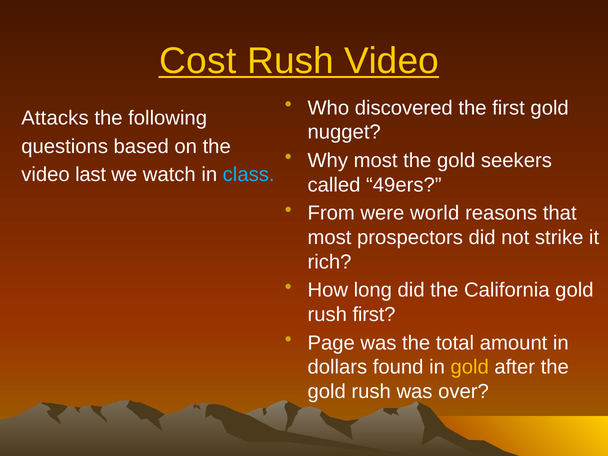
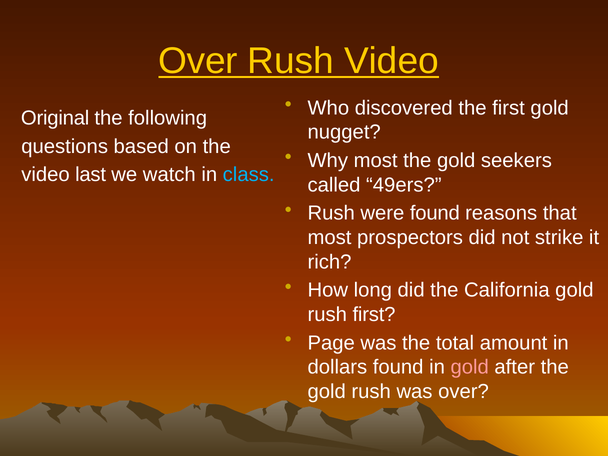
Cost at (198, 61): Cost -> Over
Attacks: Attacks -> Original
From at (331, 213): From -> Rush
were world: world -> found
gold at (470, 367) colour: yellow -> pink
